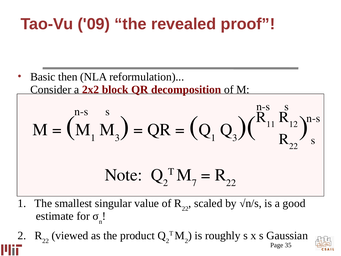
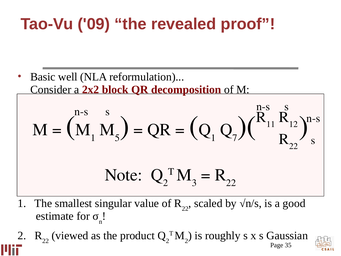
then: then -> well
M 3: 3 -> 5
3 at (235, 138): 3 -> 7
7: 7 -> 3
